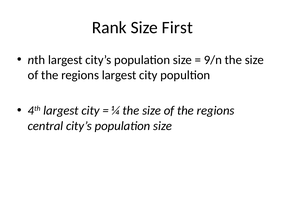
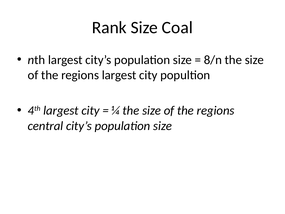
First: First -> Coal
9/n: 9/n -> 8/n
